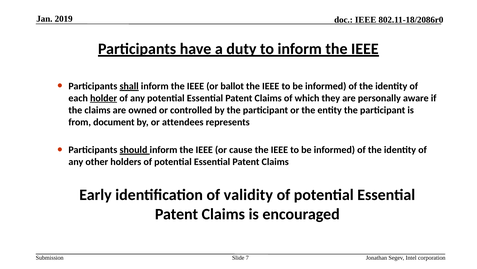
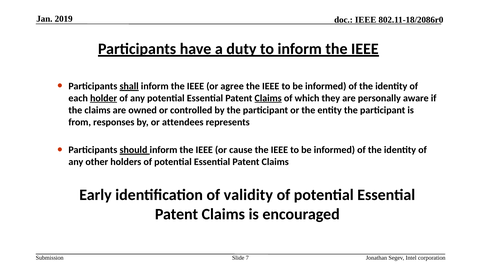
ballot: ballot -> agree
Claims at (268, 98) underline: none -> present
document: document -> responses
